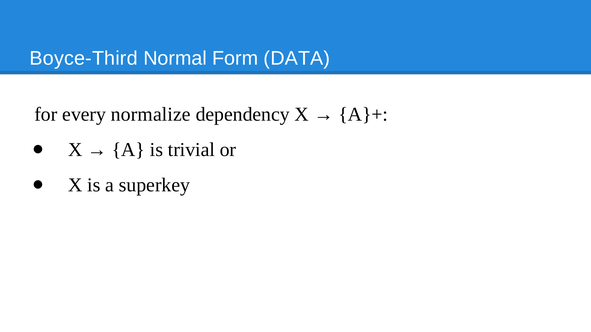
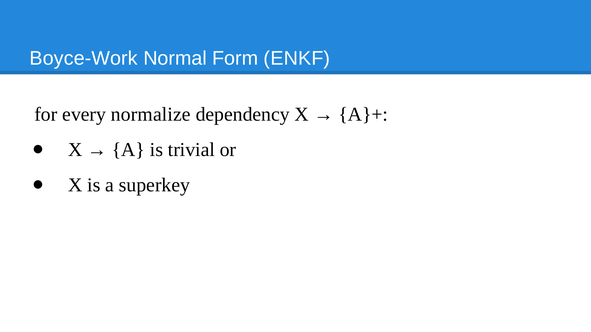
Boyce-Third: Boyce-Third -> Boyce-Work
DATA: DATA -> ENKF
